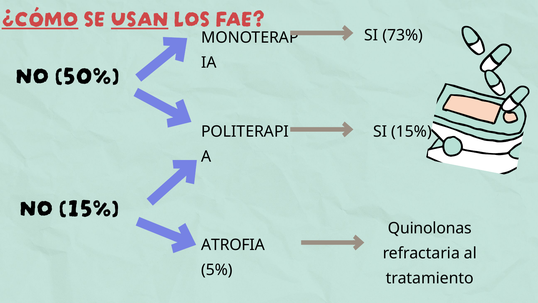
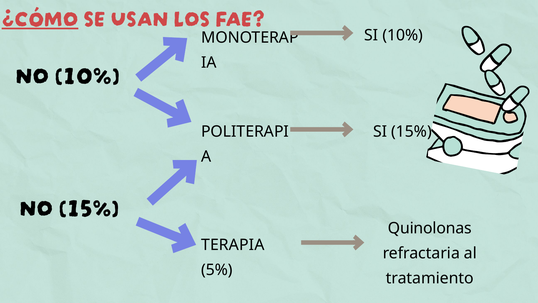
USAN underline: present -> none
SI 73%: 73% -> 10%
NO 50%: 50% -> 10%
ATROFIA: ATROFIA -> TERAPIA
